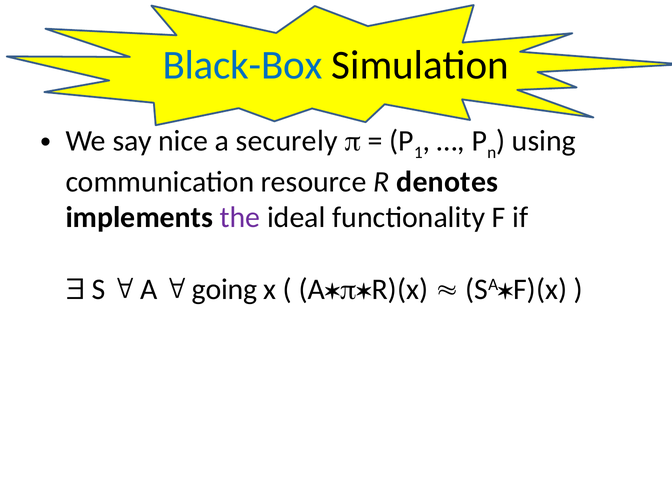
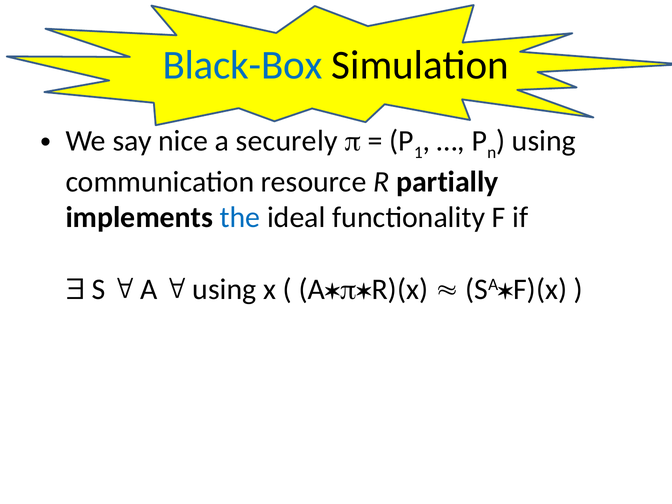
denotes: denotes -> partially
the colour: purple -> blue
going at (225, 289): going -> using
